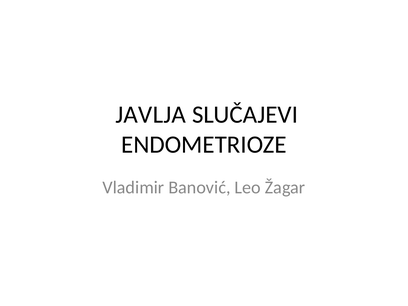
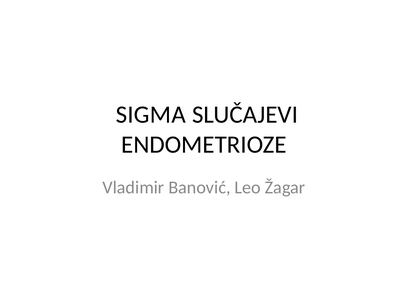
JAVLJA: JAVLJA -> SIGMA
